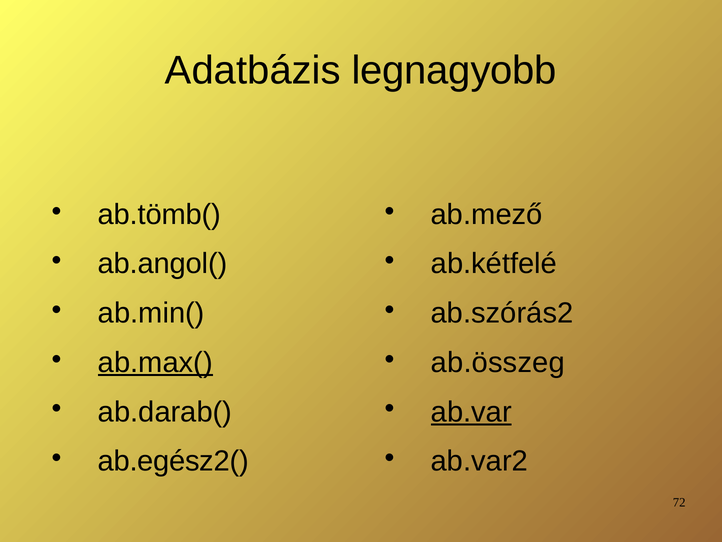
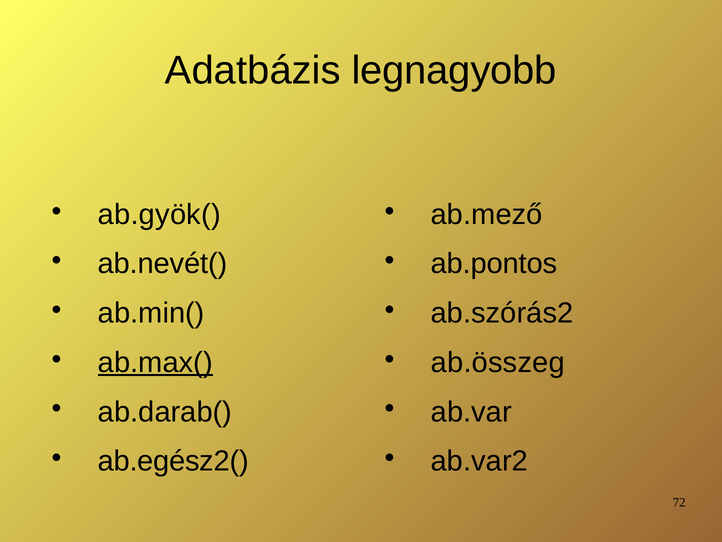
ab.tömb(: ab.tömb( -> ab.gyök(
ab.angol(: ab.angol( -> ab.nevét(
ab.kétfelé: ab.kétfelé -> ab.pontos
ab.var underline: present -> none
